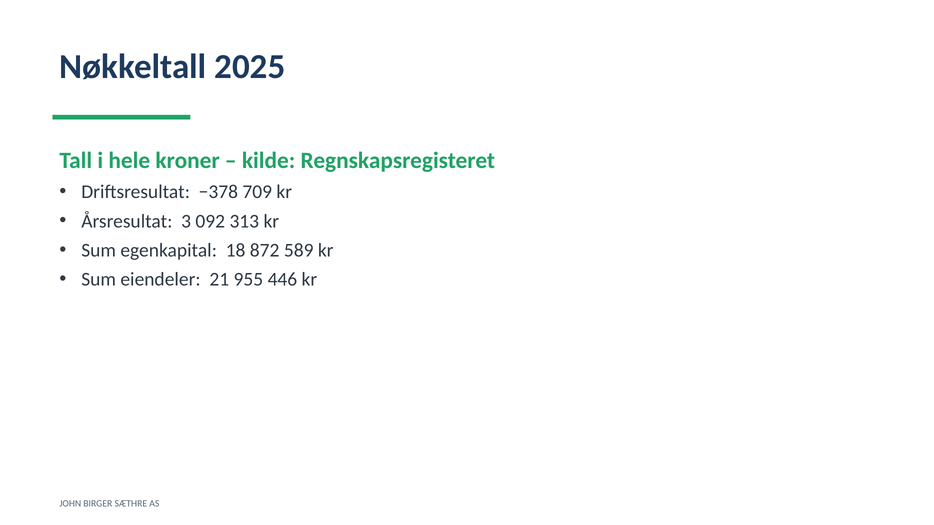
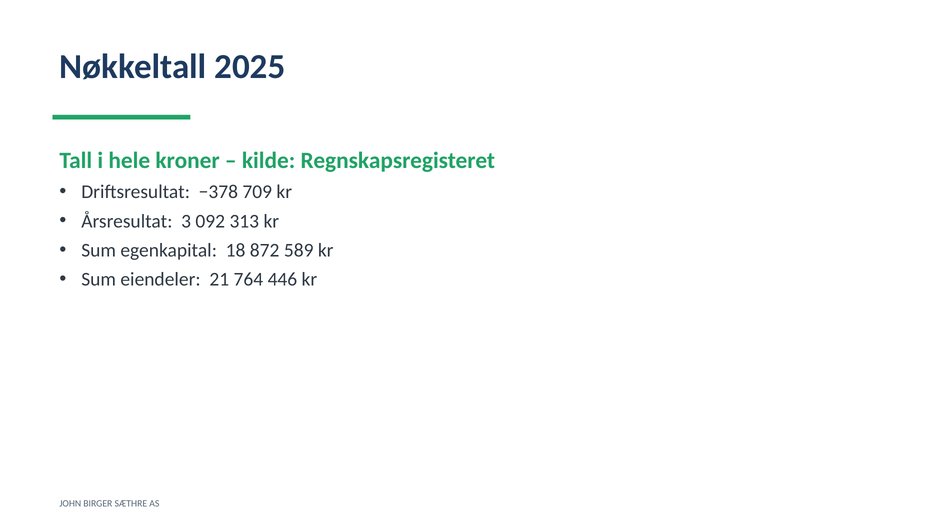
955: 955 -> 764
